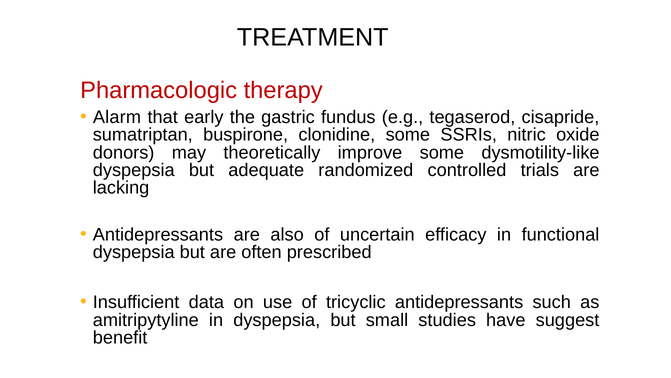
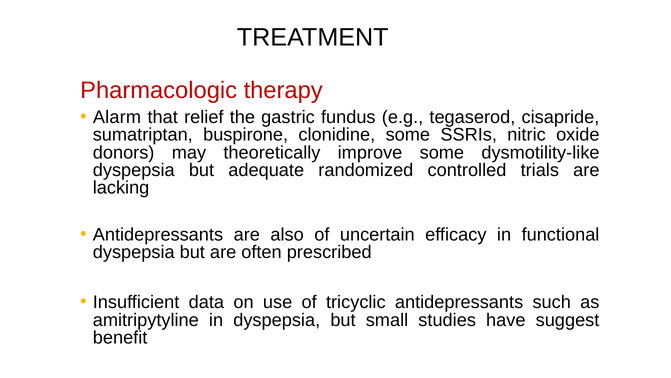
early: early -> relief
